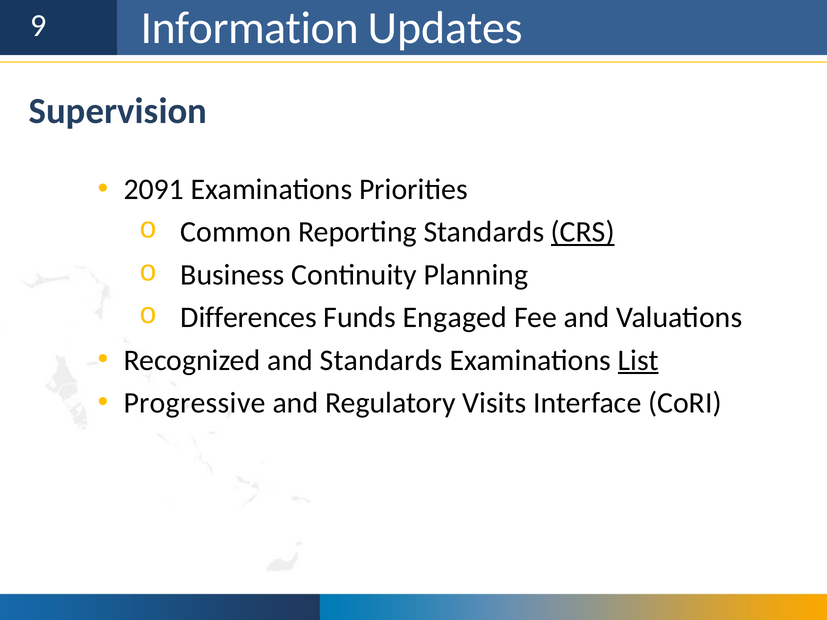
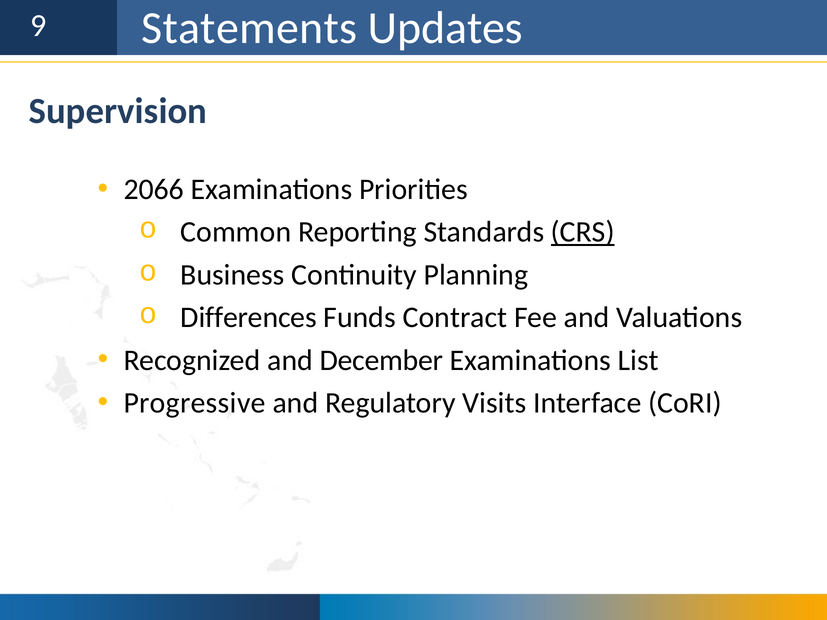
Information: Information -> Statements
2091: 2091 -> 2066
Engaged: Engaged -> Contract
and Standards: Standards -> December
List underline: present -> none
